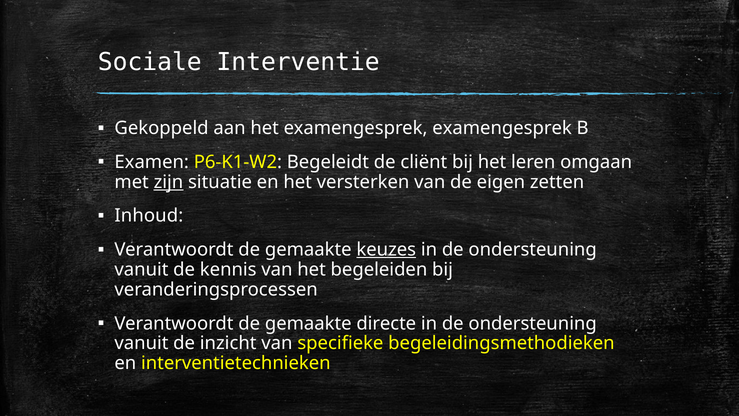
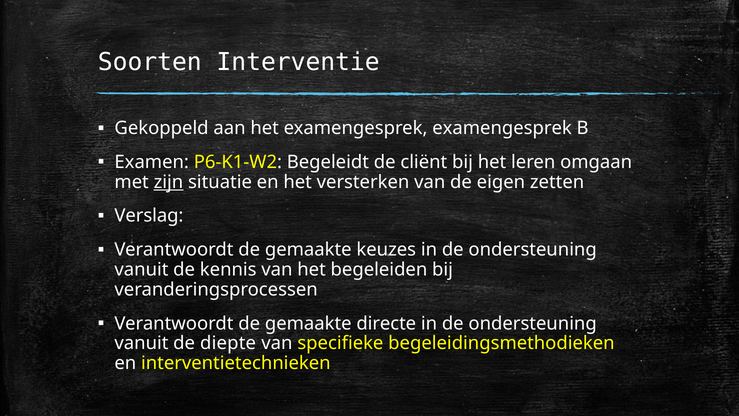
Sociale: Sociale -> Soorten
Inhoud: Inhoud -> Verslag
keuzes underline: present -> none
inzicht: inzicht -> diepte
